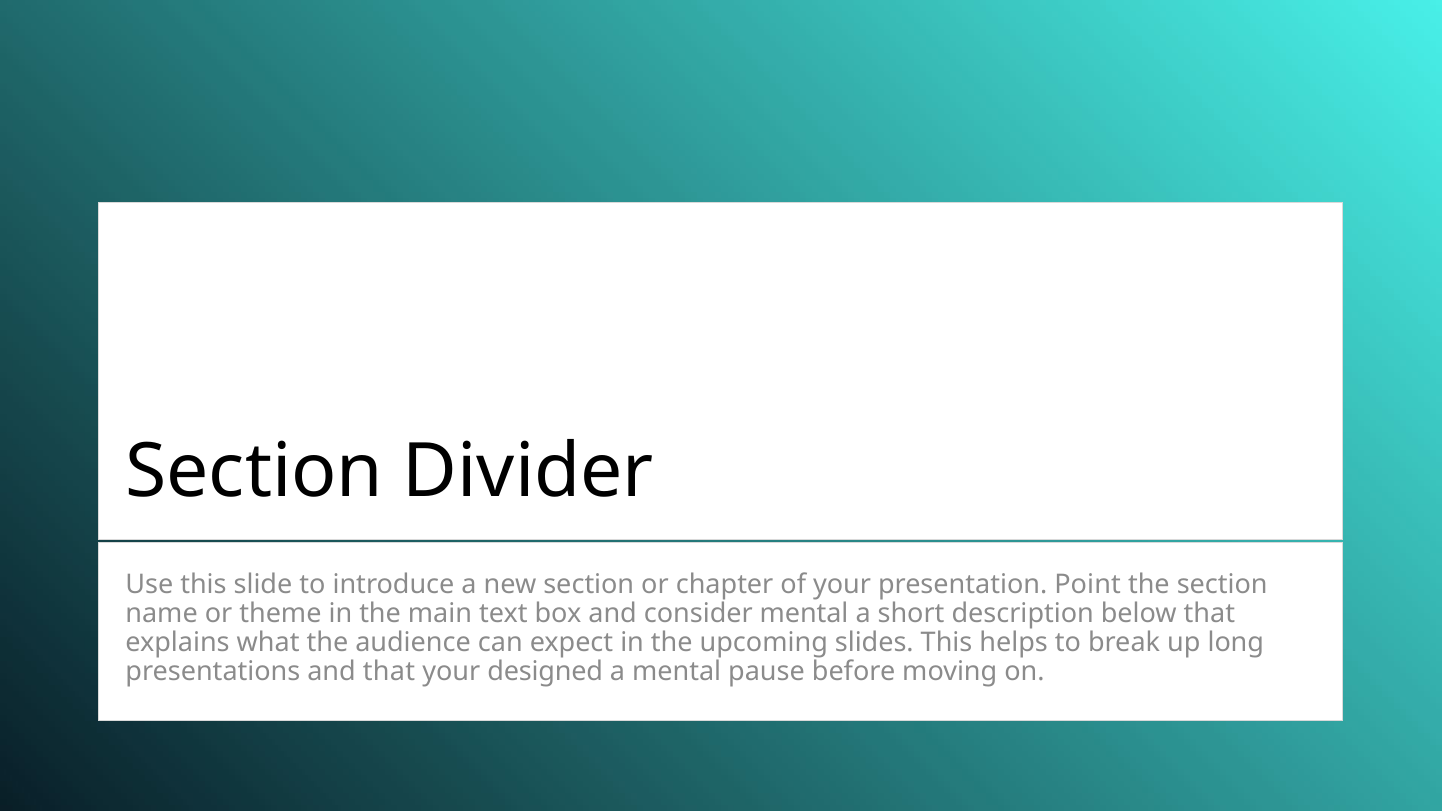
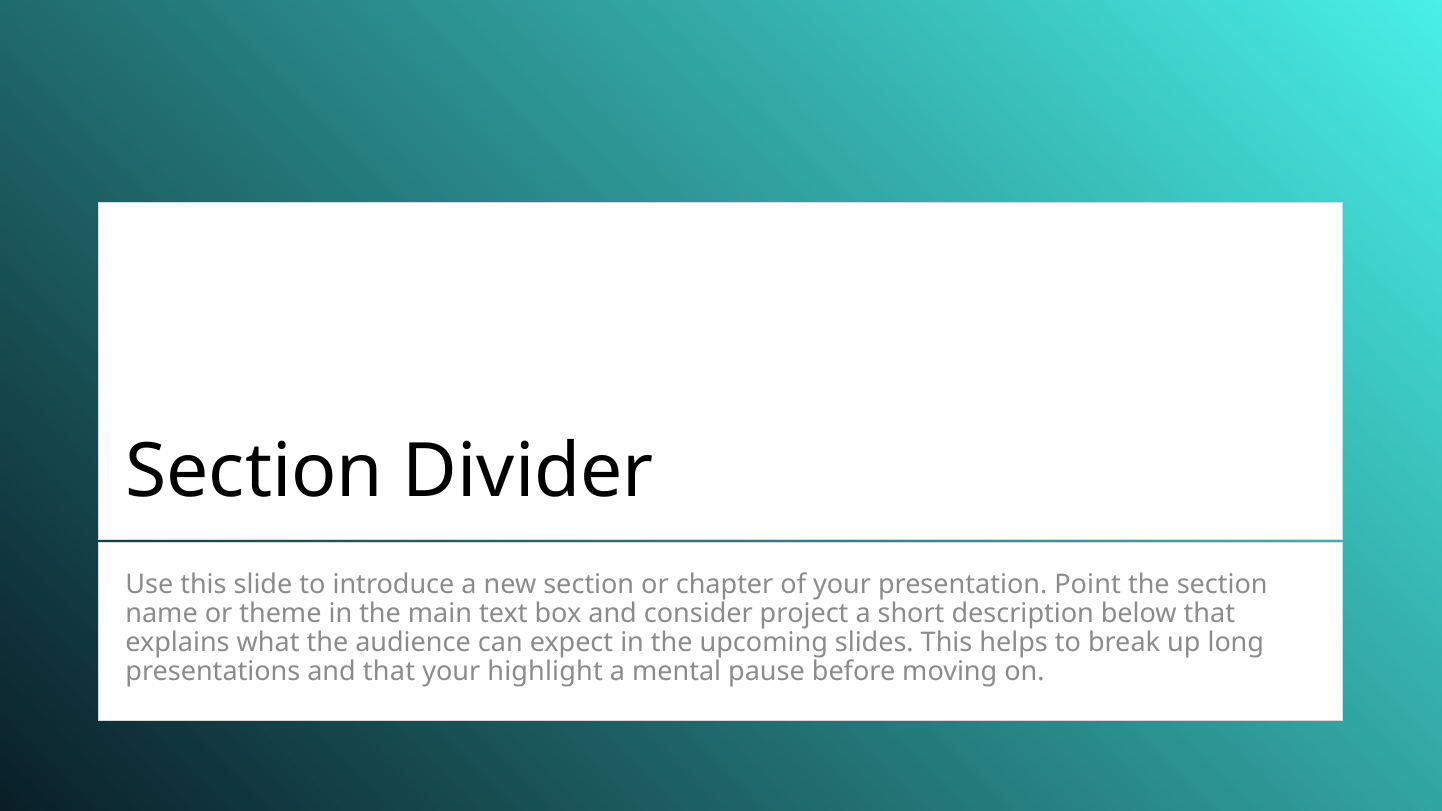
consider mental: mental -> project
designed: designed -> highlight
